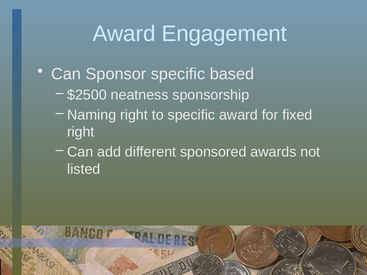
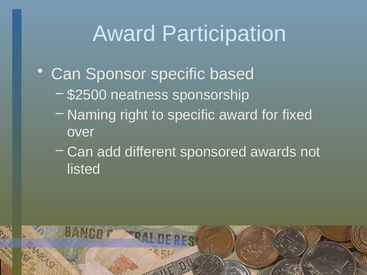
Engagement: Engagement -> Participation
right at (81, 132): right -> over
